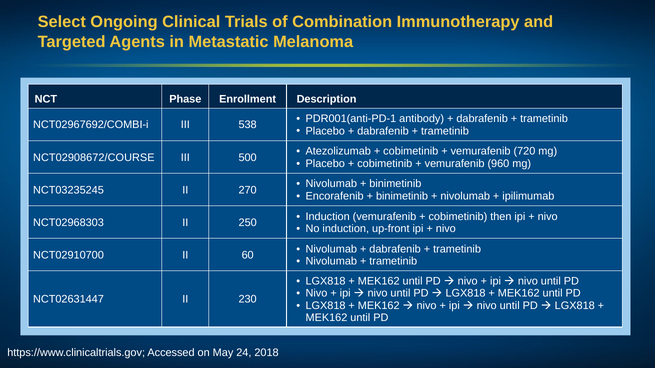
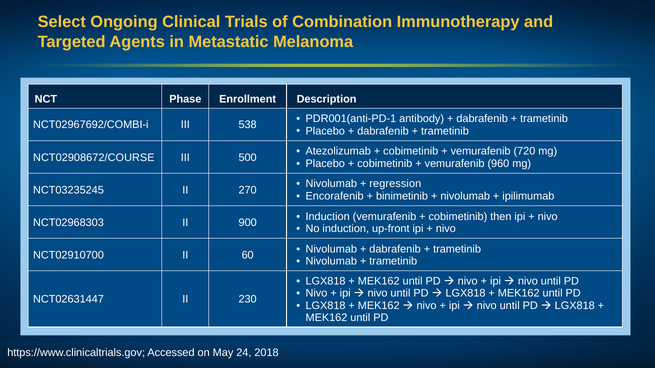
binimetinib at (395, 184): binimetinib -> regression
250: 250 -> 900
